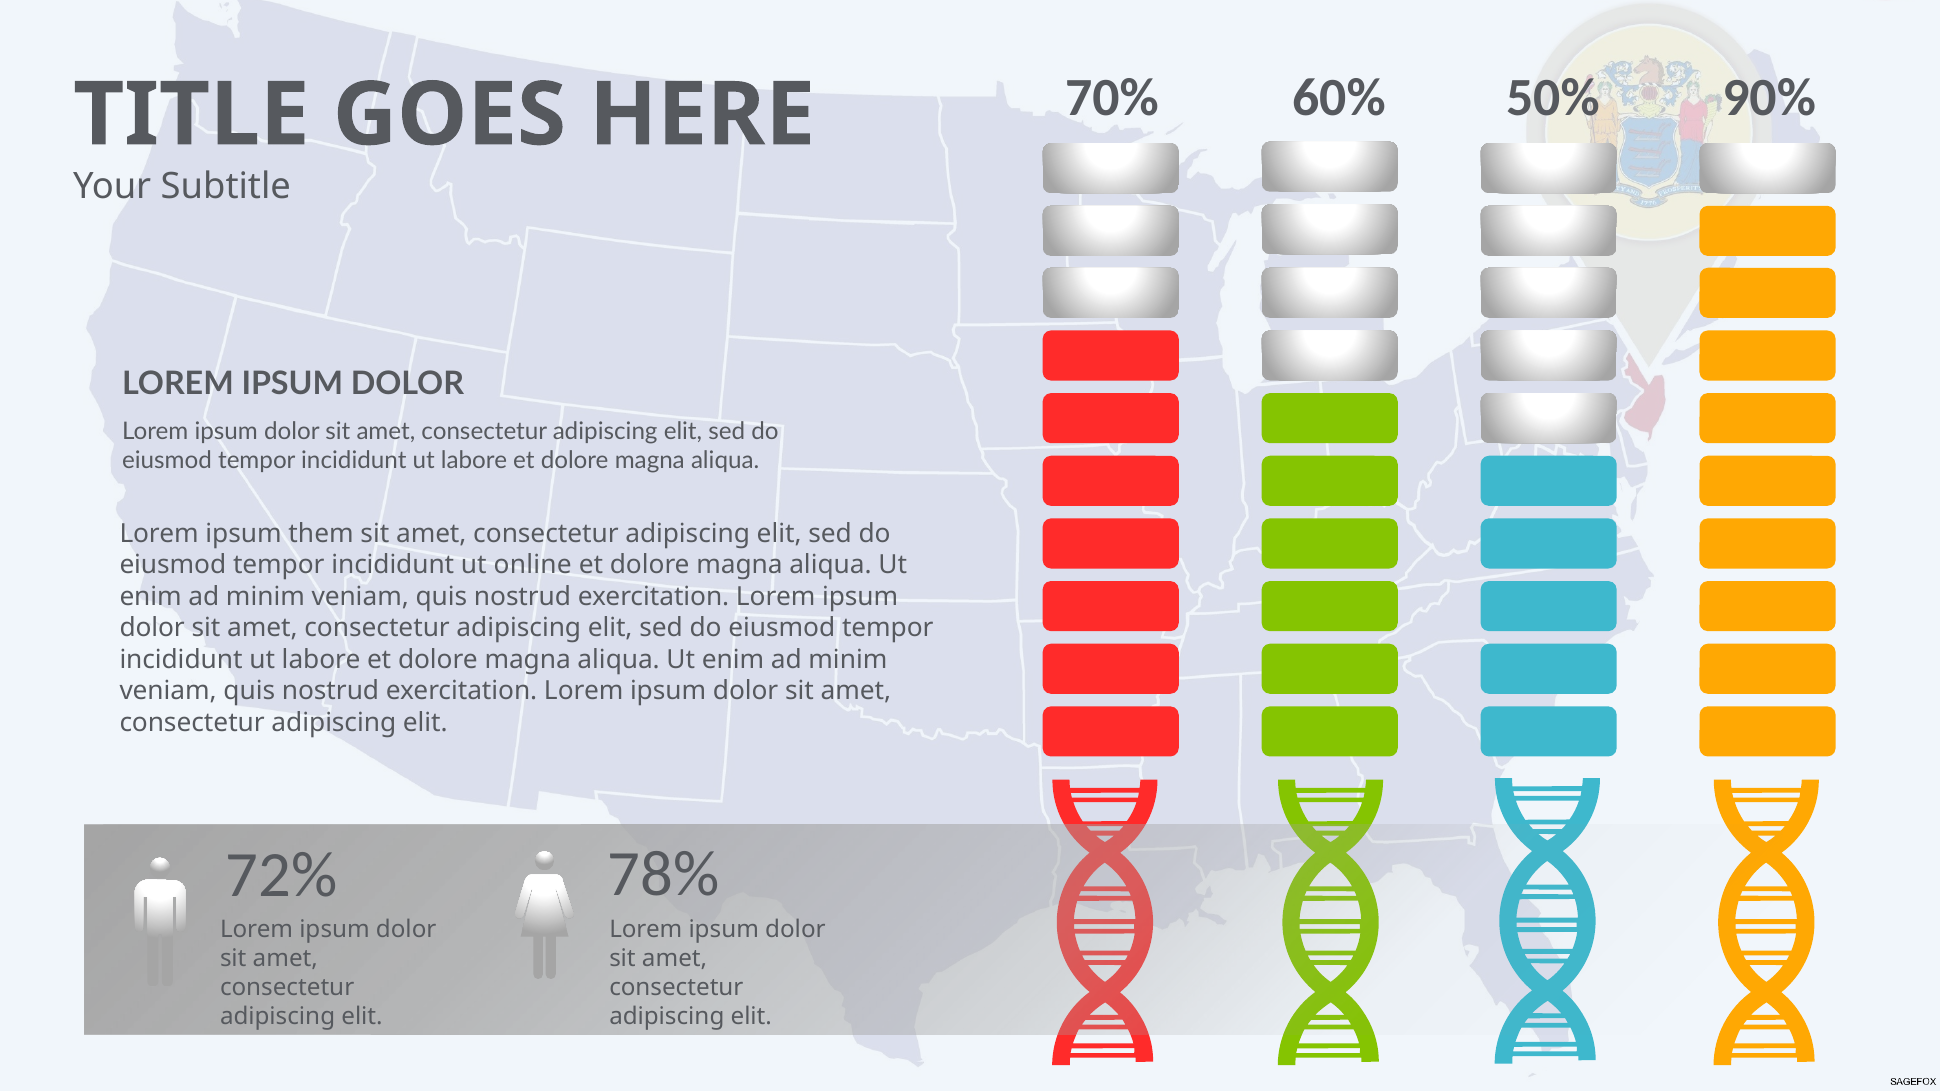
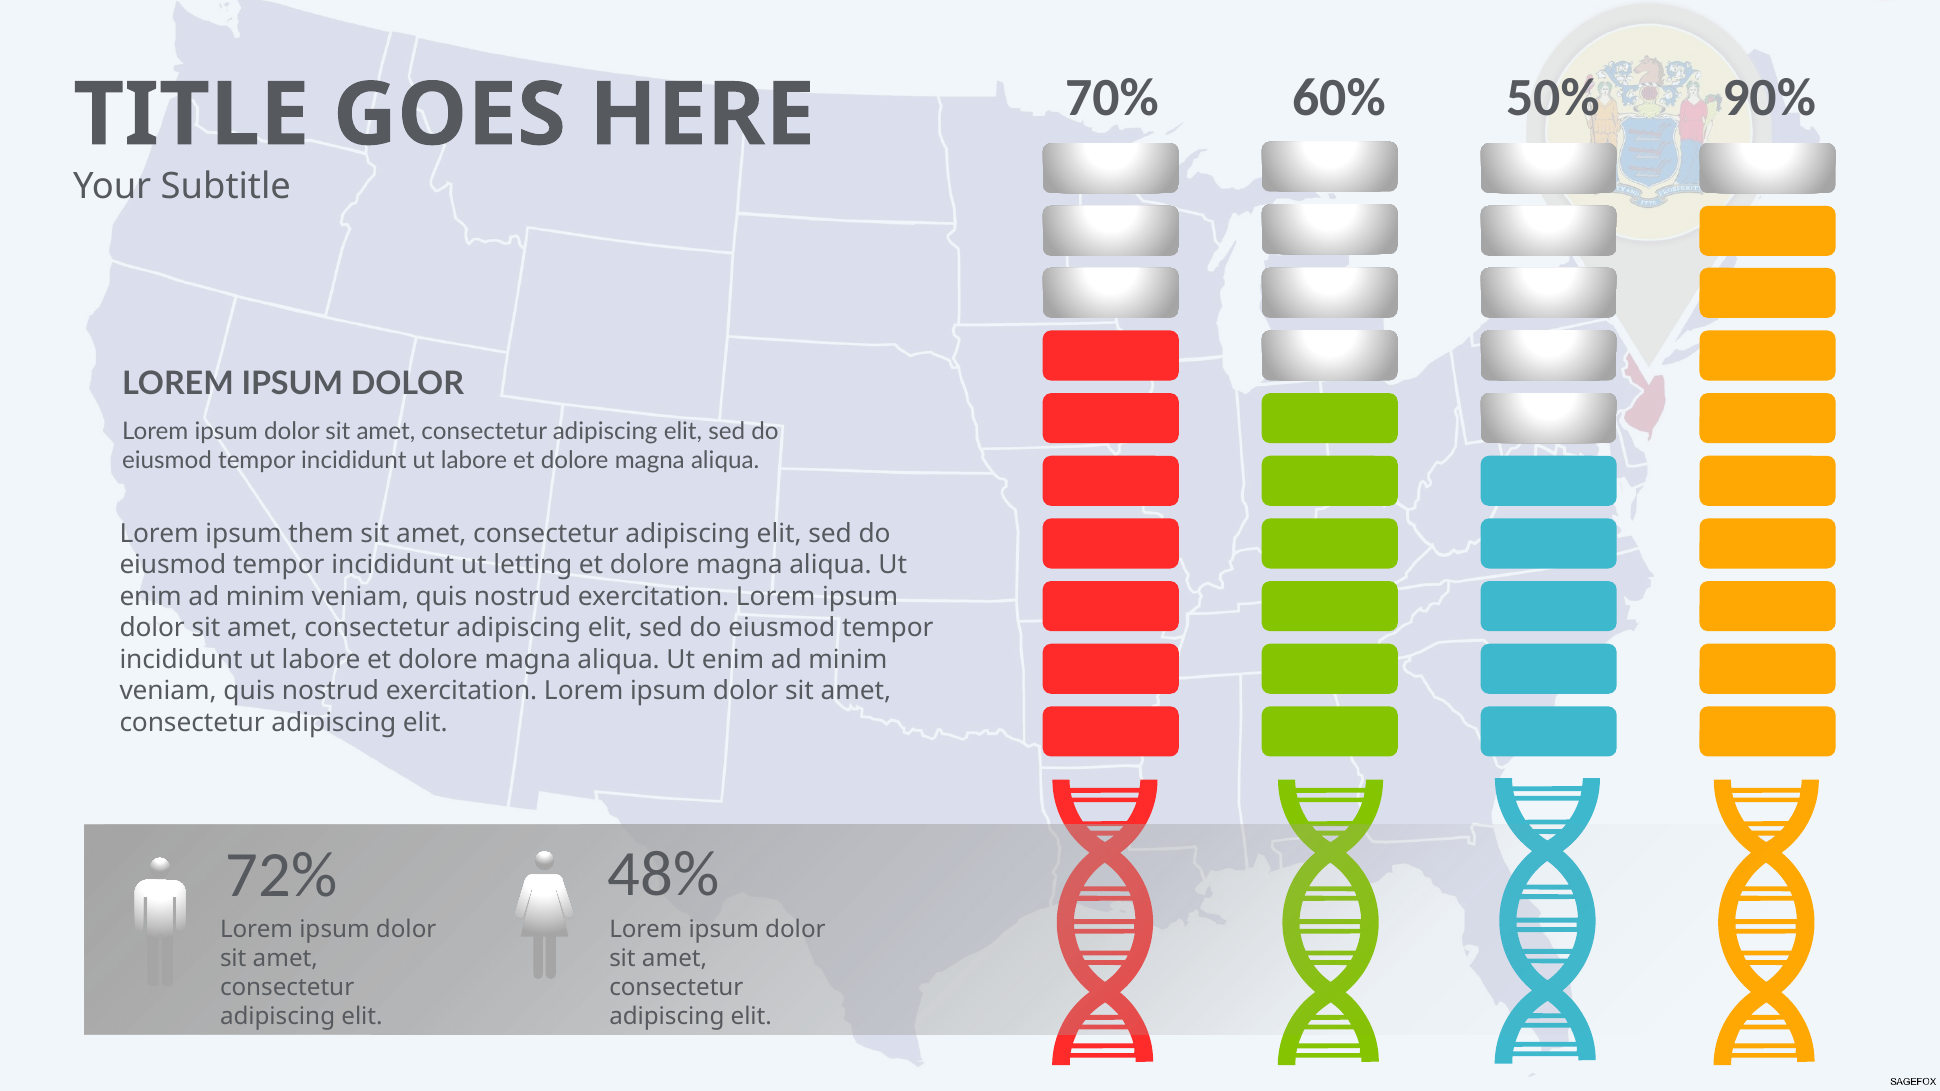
online: online -> letting
78%: 78% -> 48%
